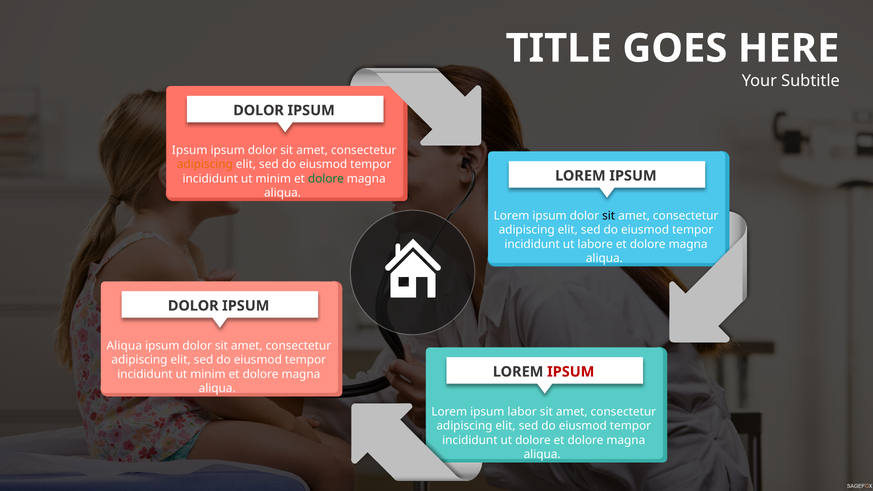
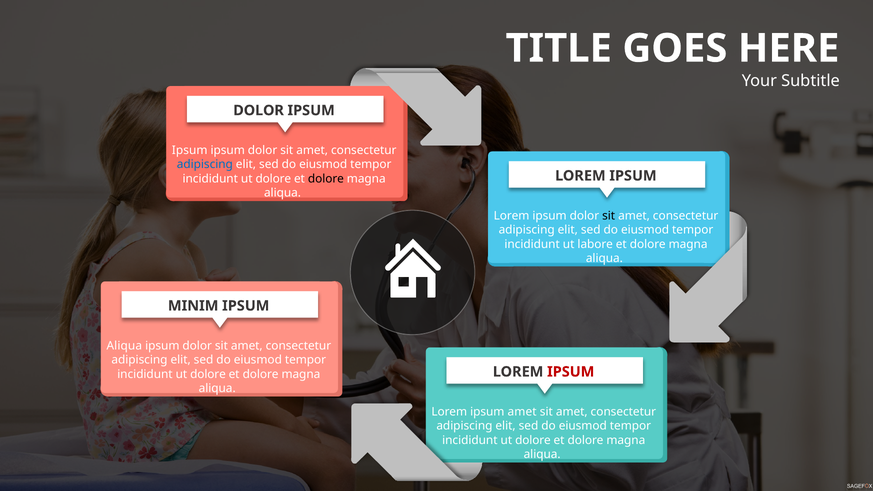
adipiscing at (205, 165) colour: orange -> blue
minim at (273, 179): minim -> dolore
dolore at (326, 179) colour: green -> black
DOLOR at (193, 306): DOLOR -> MINIM
minim at (208, 374): minim -> dolore
ipsum labor: labor -> amet
